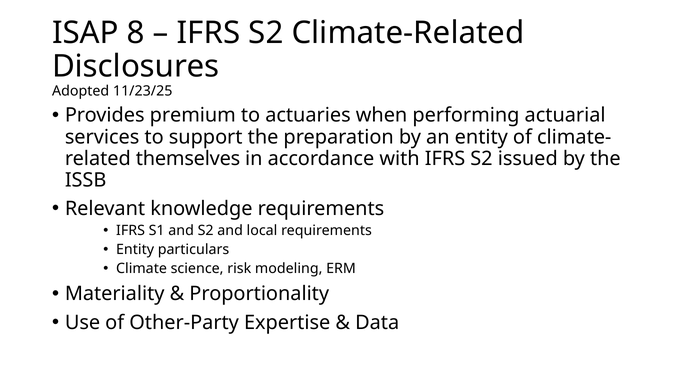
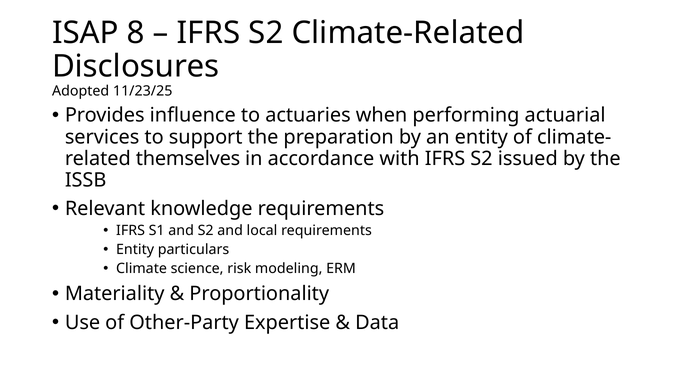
premium: premium -> influence
